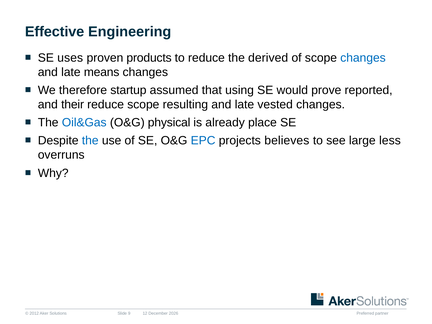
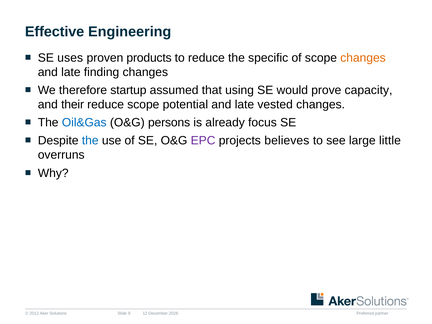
derived: derived -> specific
changes at (363, 58) colour: blue -> orange
means: means -> finding
reported: reported -> capacity
resulting: resulting -> potential
physical: physical -> persons
place: place -> focus
EPC colour: blue -> purple
less: less -> little
